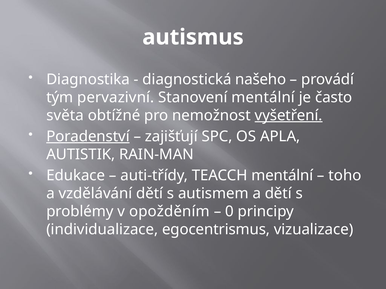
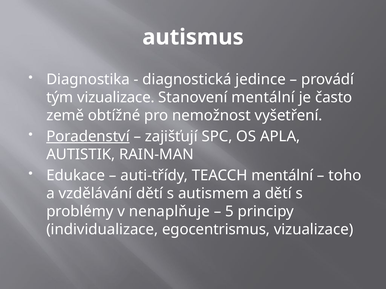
našeho: našeho -> jedince
tým pervazivní: pervazivní -> vizualizace
světa: světa -> země
vyšetření underline: present -> none
opožděním: opožděním -> nenaplňuje
0: 0 -> 5
